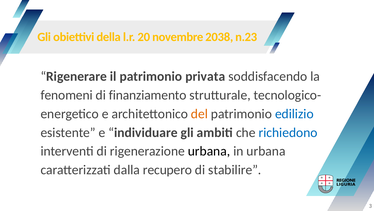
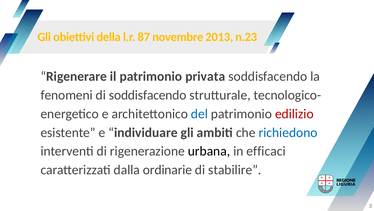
20: 20 -> 87
2038: 2038 -> 2013
di finanziamento: finanziamento -> soddisfacendo
del colour: orange -> blue
edilizio colour: blue -> red
in urbana: urbana -> efficaci
recupero: recupero -> ordinarie
